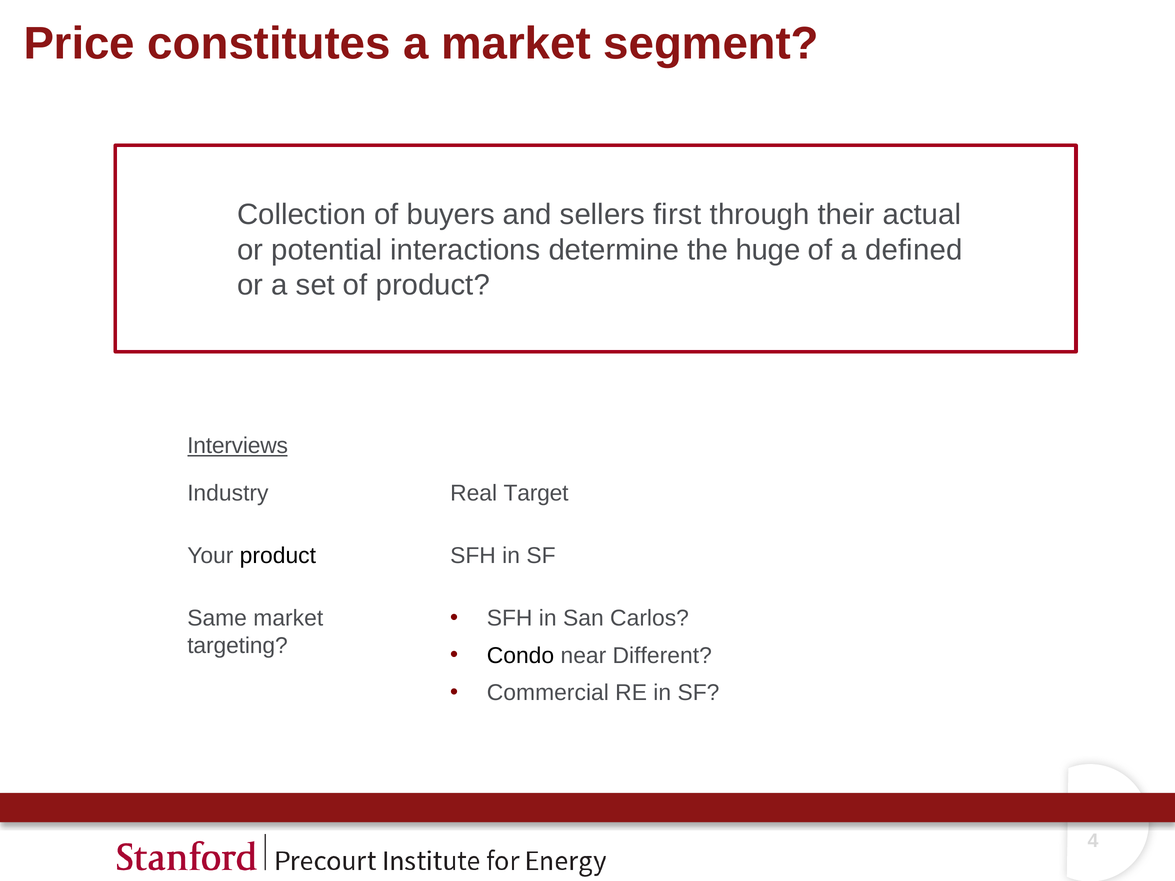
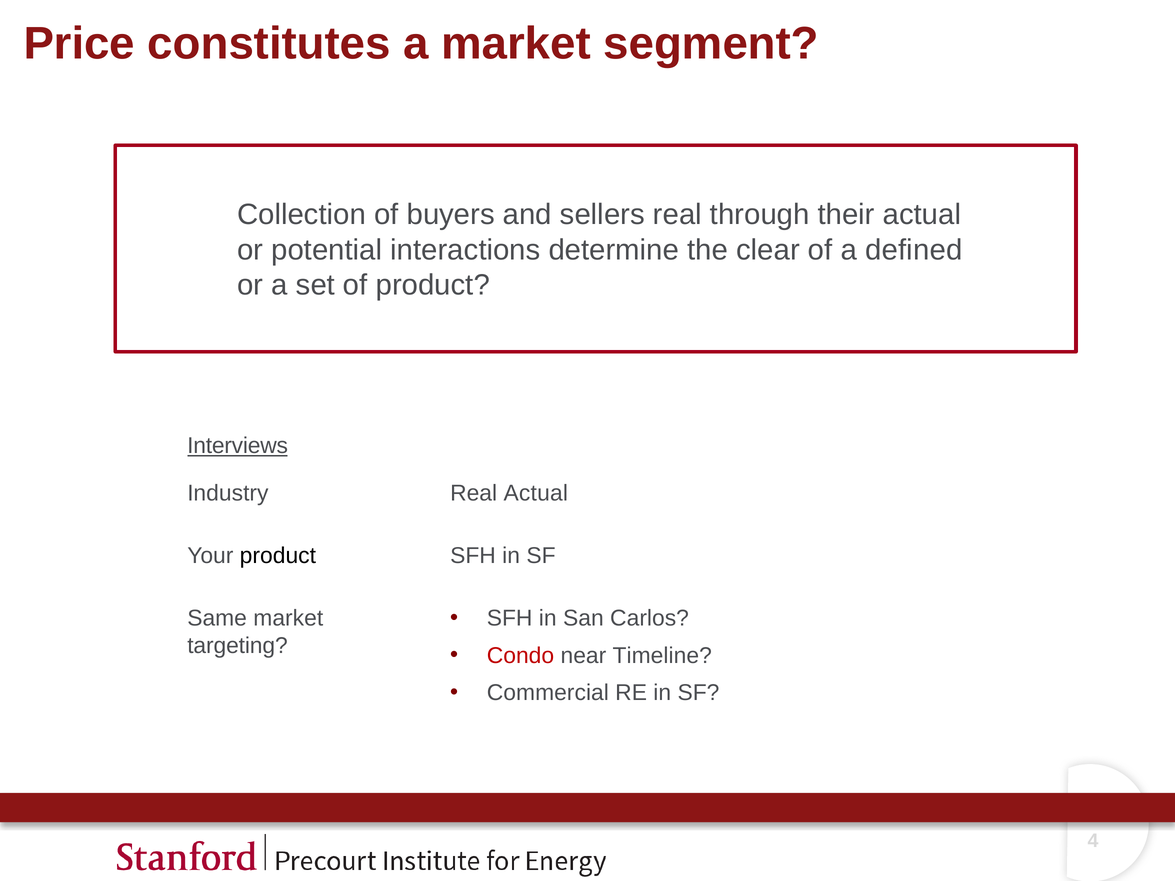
sellers first: first -> real
huge: huge -> clear
Real Target: Target -> Actual
Condo colour: black -> red
Different: Different -> Timeline
